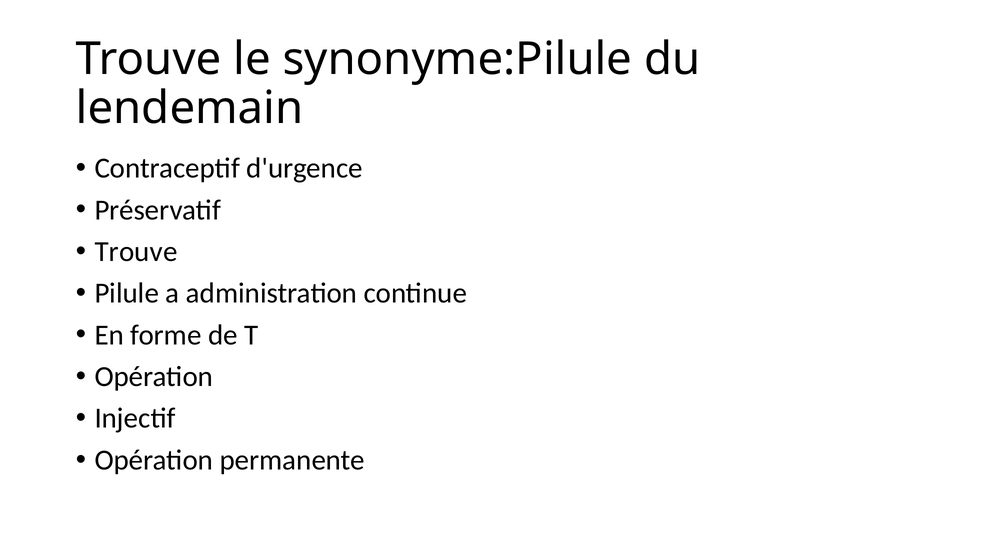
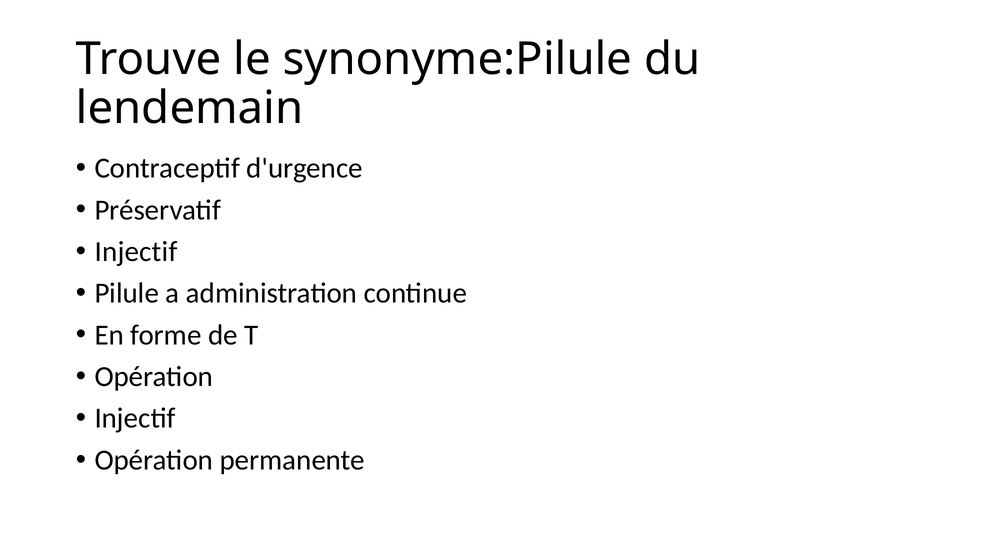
Trouve at (136, 251): Trouve -> Injectif
